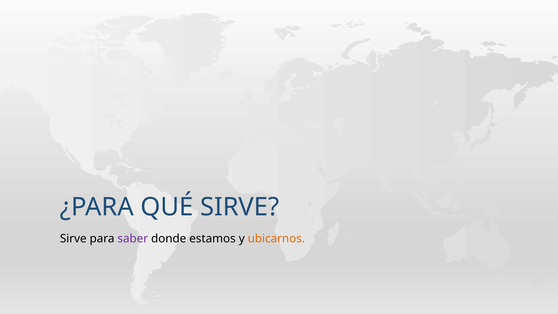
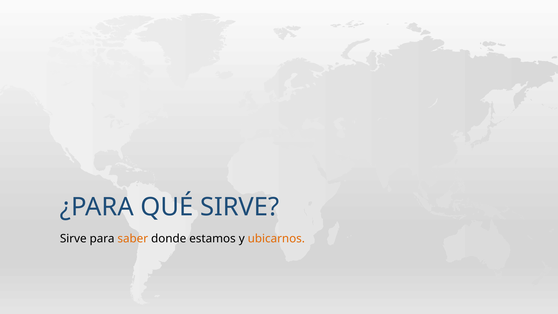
saber colour: purple -> orange
